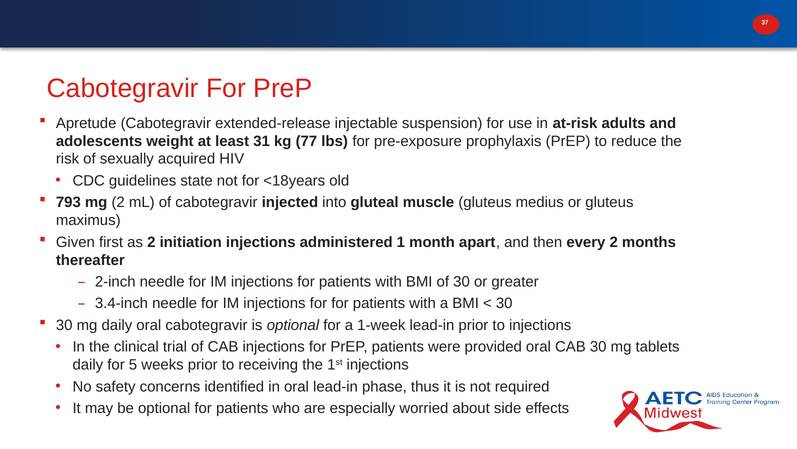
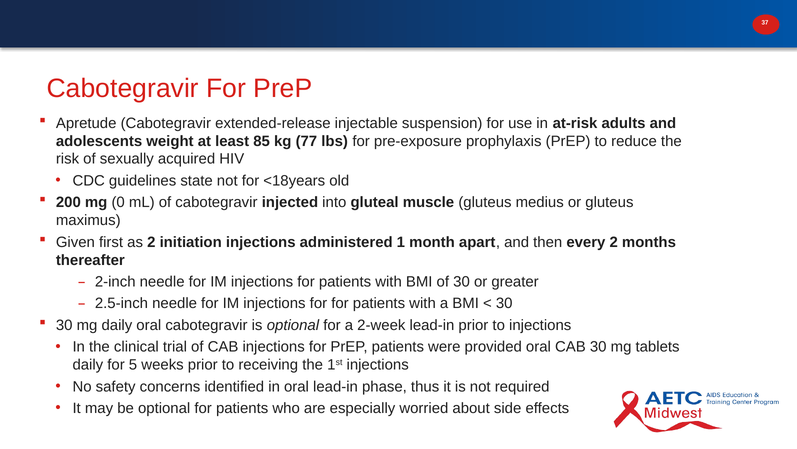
31: 31 -> 85
793: 793 -> 200
mg 2: 2 -> 0
3.4-inch: 3.4-inch -> 2.5-inch
1-week: 1-week -> 2-week
